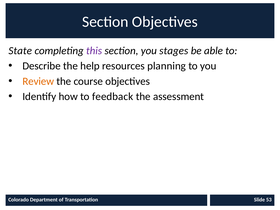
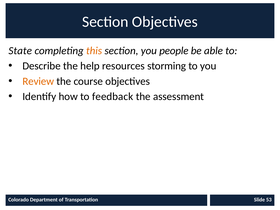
this colour: purple -> orange
stages: stages -> people
planning: planning -> storming
